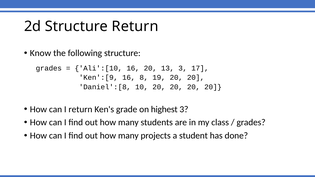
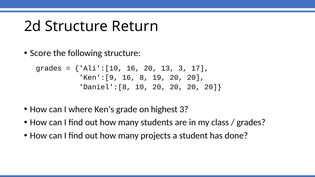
Know: Know -> Score
I return: return -> where
